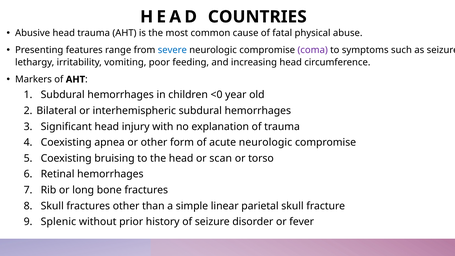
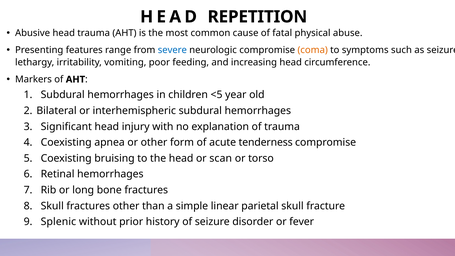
COUNTRIES: COUNTRIES -> REPETITION
coma colour: purple -> orange
<0: <0 -> <5
acute neurologic: neurologic -> tenderness
